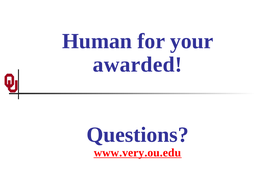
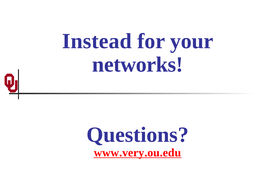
Human: Human -> Instead
awarded: awarded -> networks
